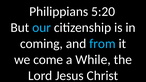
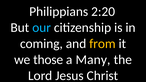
5:20: 5:20 -> 2:20
from colour: light blue -> yellow
come: come -> those
While: While -> Many
